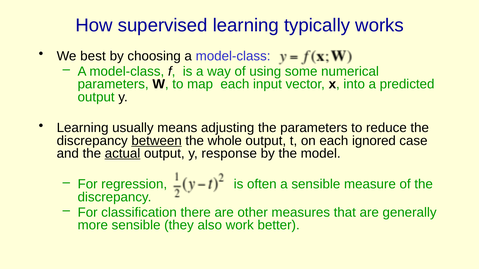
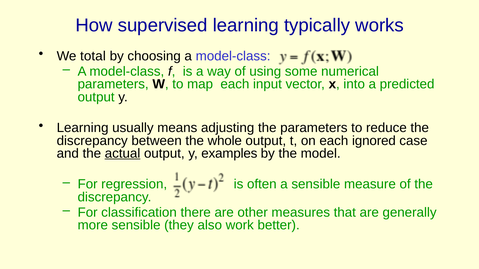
best: best -> total
between underline: present -> none
response: response -> examples
